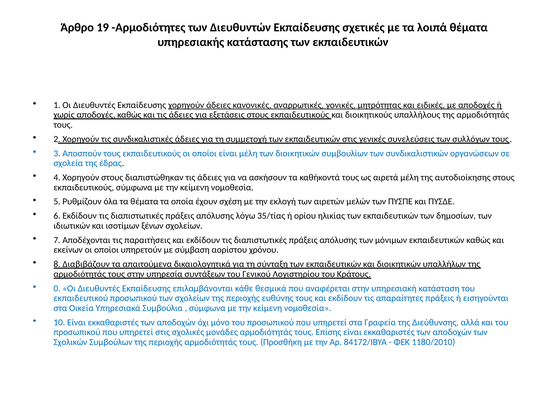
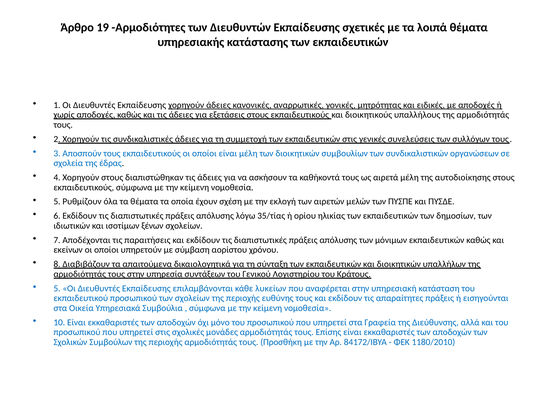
0 at (57, 288): 0 -> 5
θεσμικά: θεσμικά -> λυκείων
